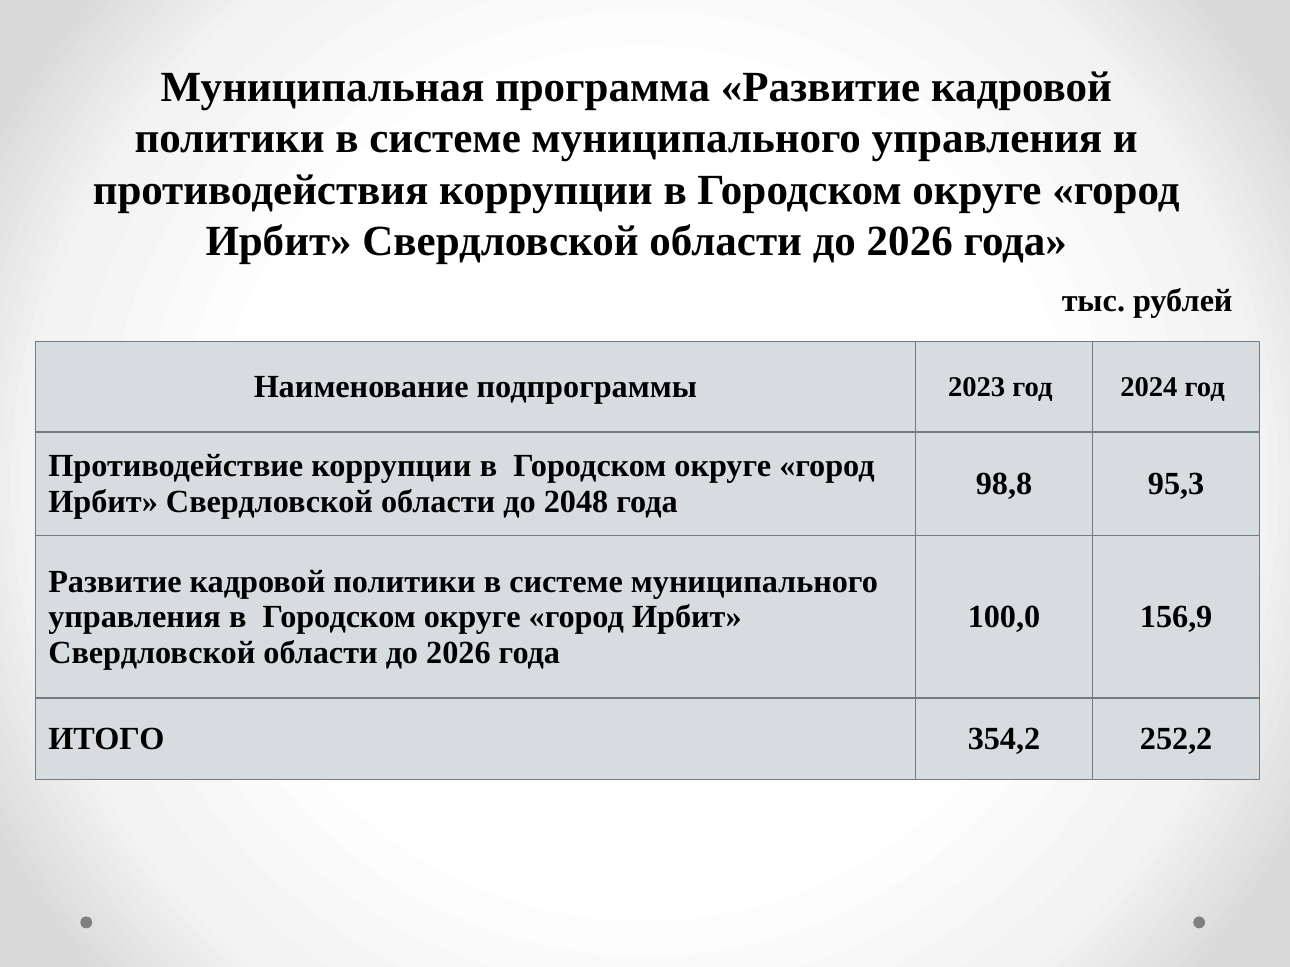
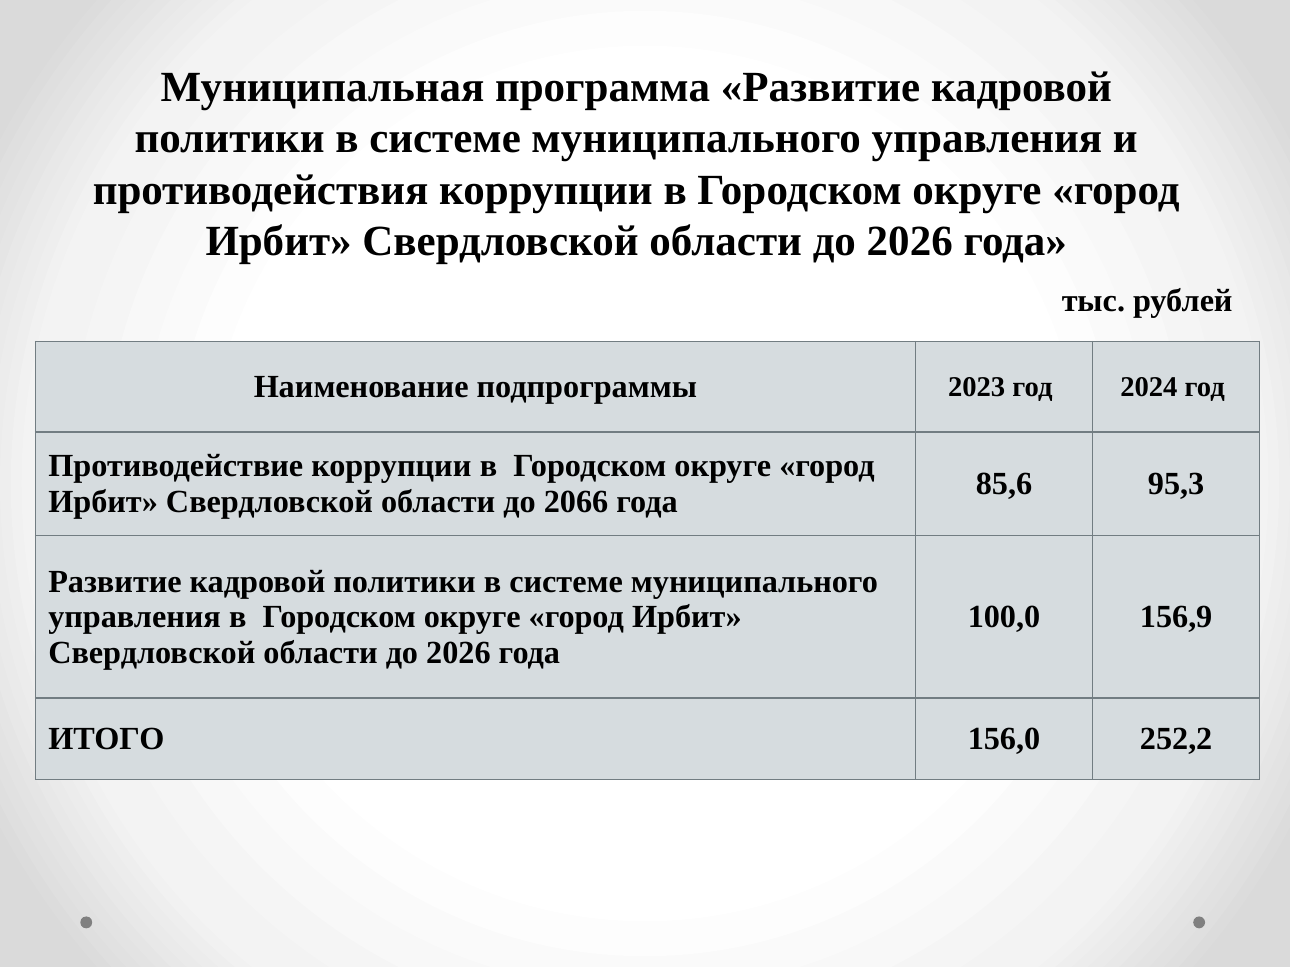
98,8: 98,8 -> 85,6
2048: 2048 -> 2066
354,2: 354,2 -> 156,0
